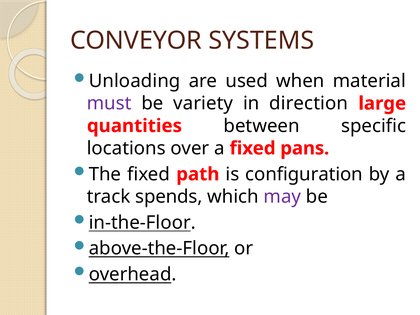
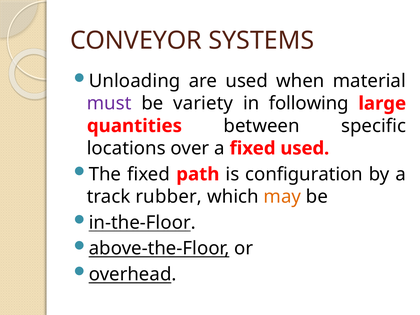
direction: direction -> following
fixed pans: pans -> used
spends: spends -> rubber
may colour: purple -> orange
